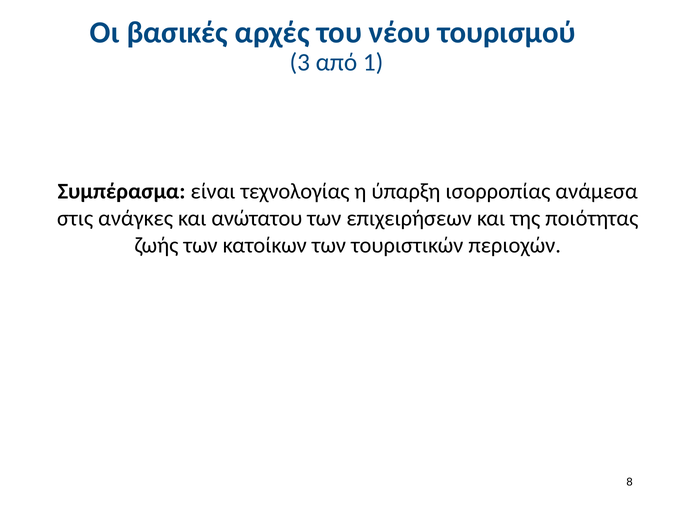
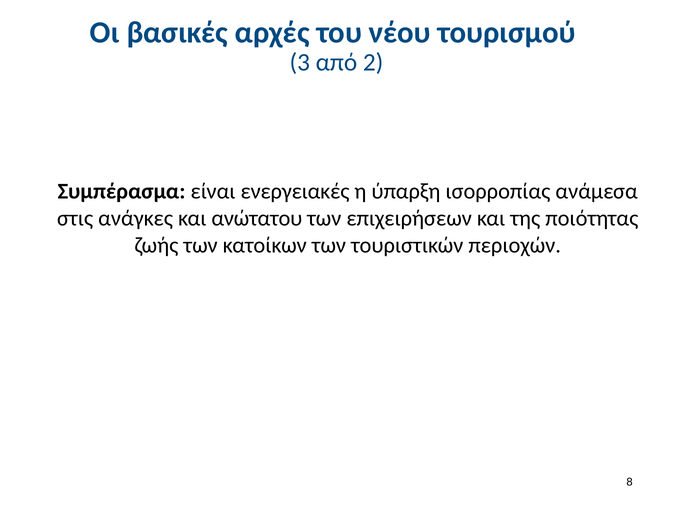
1: 1 -> 2
τεχνολογίας: τεχνολογίας -> ενεργειακές
